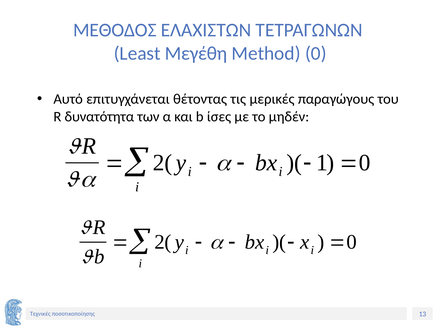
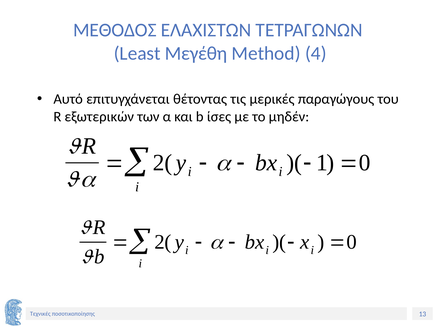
Method 0: 0 -> 4
δυνατότητα: δυνατότητα -> εξωτερικών
